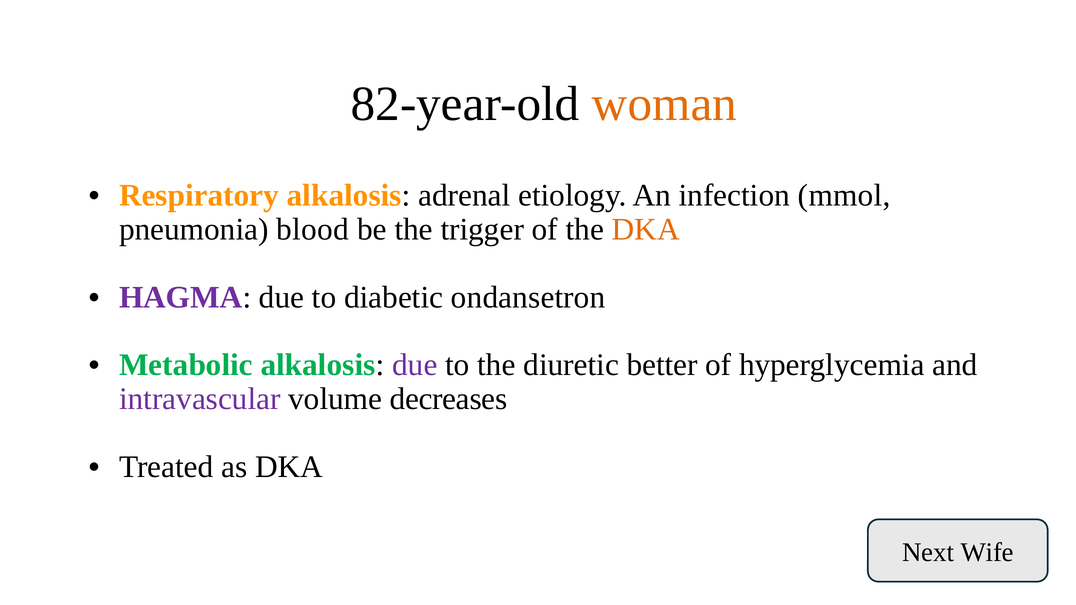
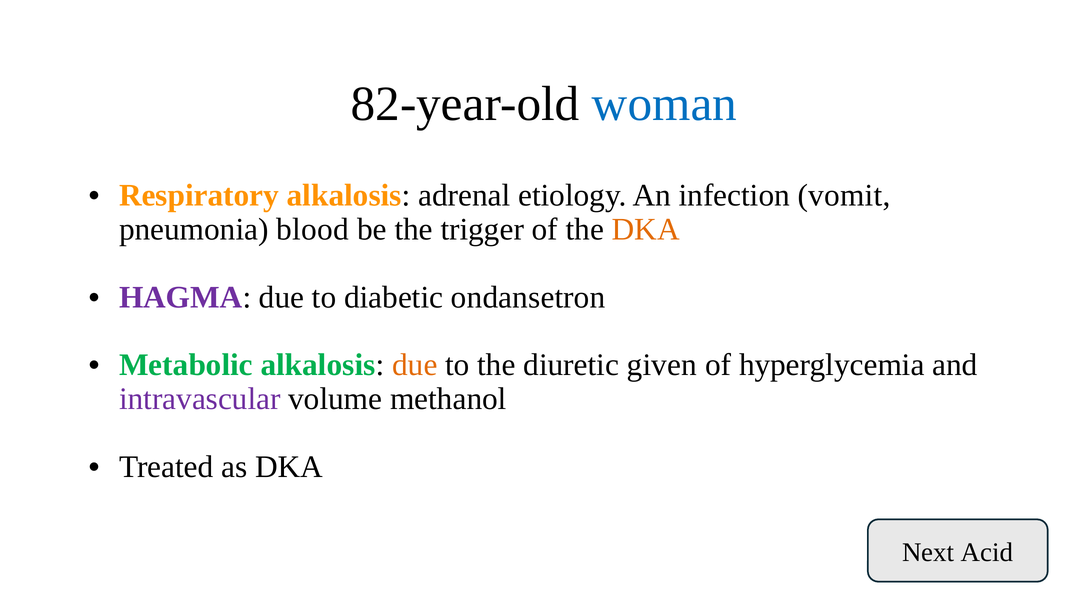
woman colour: orange -> blue
mmol: mmol -> vomit
due at (415, 365) colour: purple -> orange
better: better -> given
decreases: decreases -> methanol
Wife: Wife -> Acid
